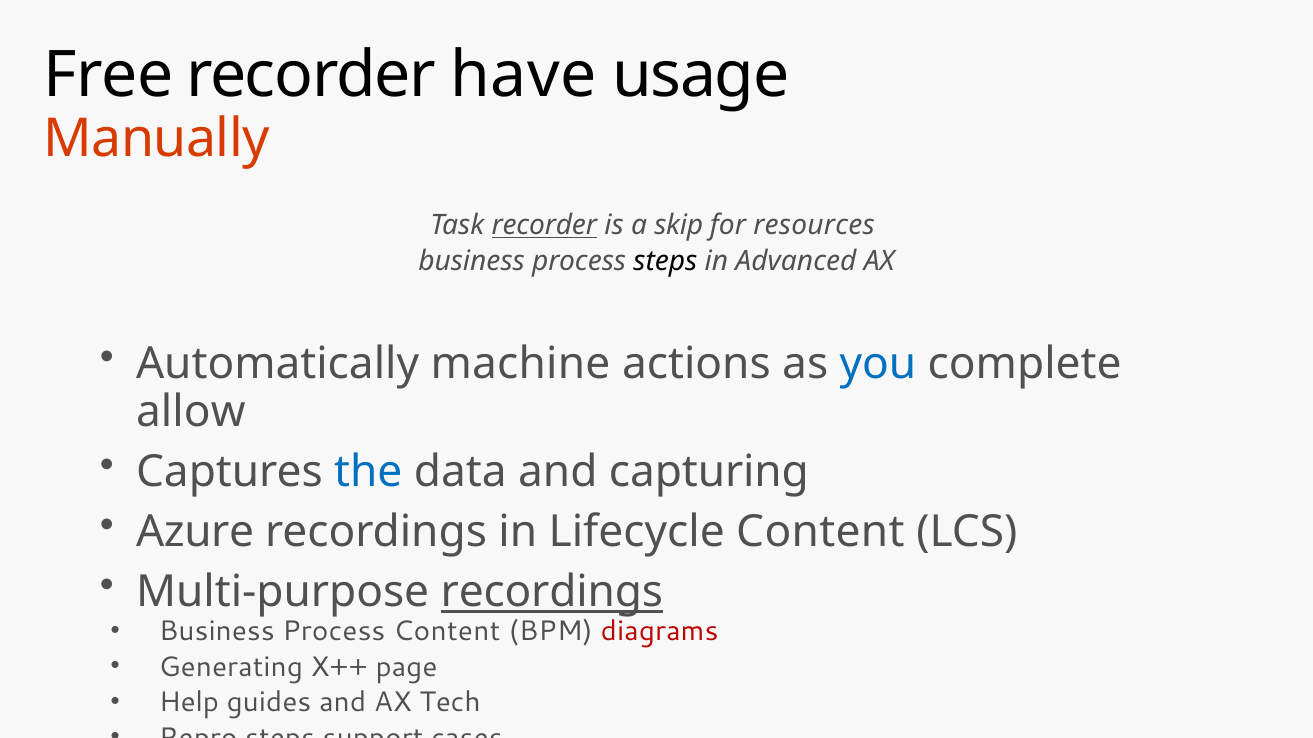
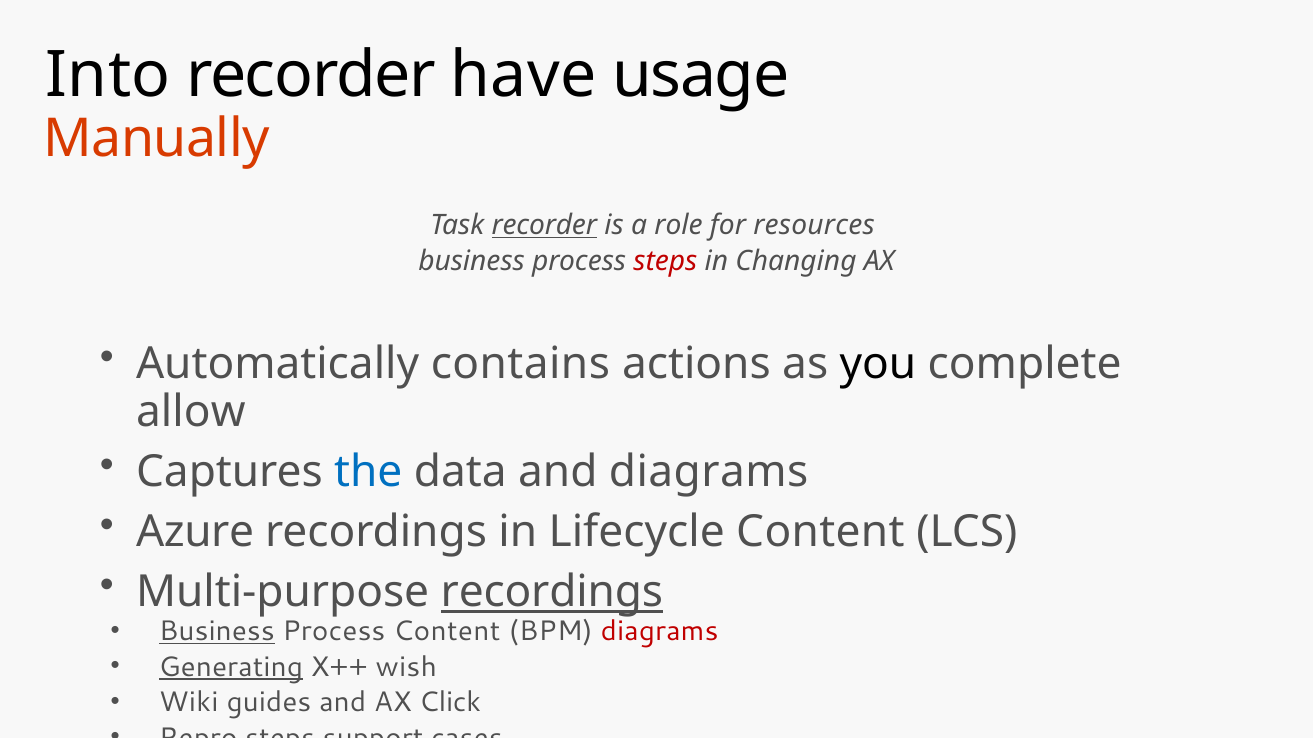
Free: Free -> Into
skip: skip -> role
steps at (665, 261) colour: black -> red
Advanced: Advanced -> Changing
machine: machine -> contains
you colour: blue -> black
and capturing: capturing -> diagrams
Business at (217, 632) underline: none -> present
Generating underline: none -> present
page: page -> wish
Help: Help -> Wiki
Tech: Tech -> Click
